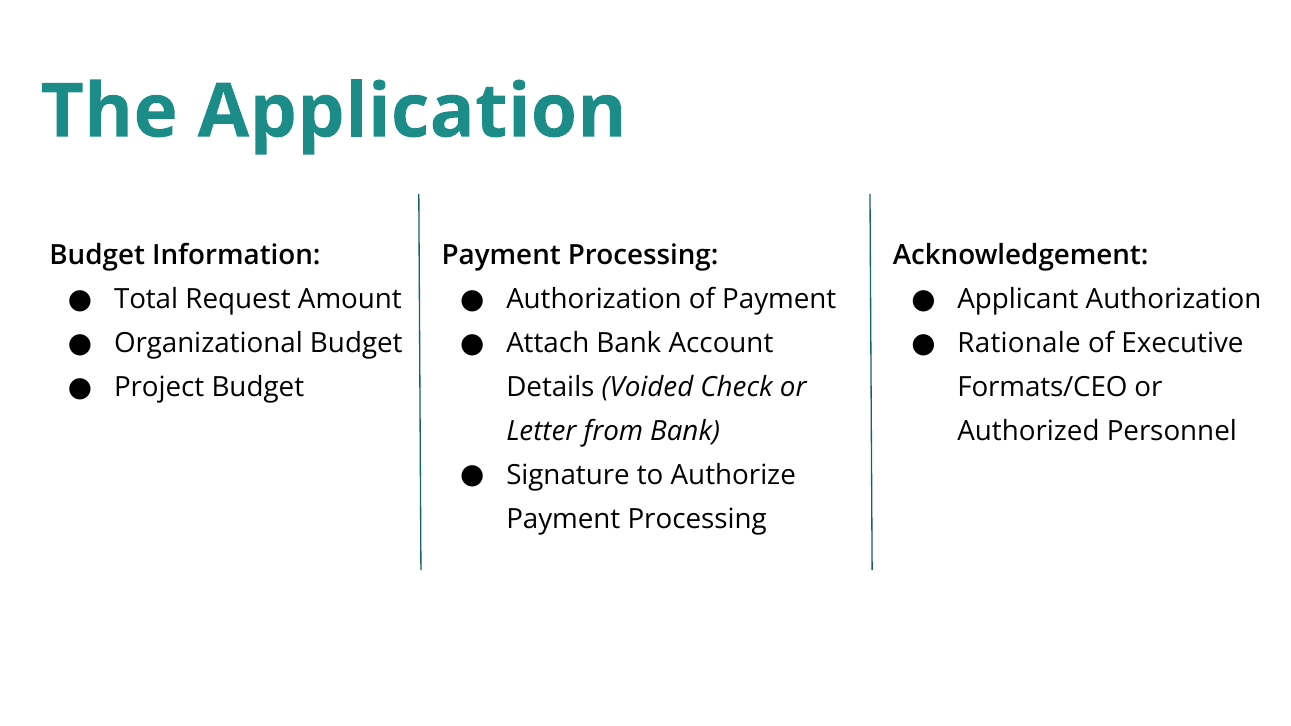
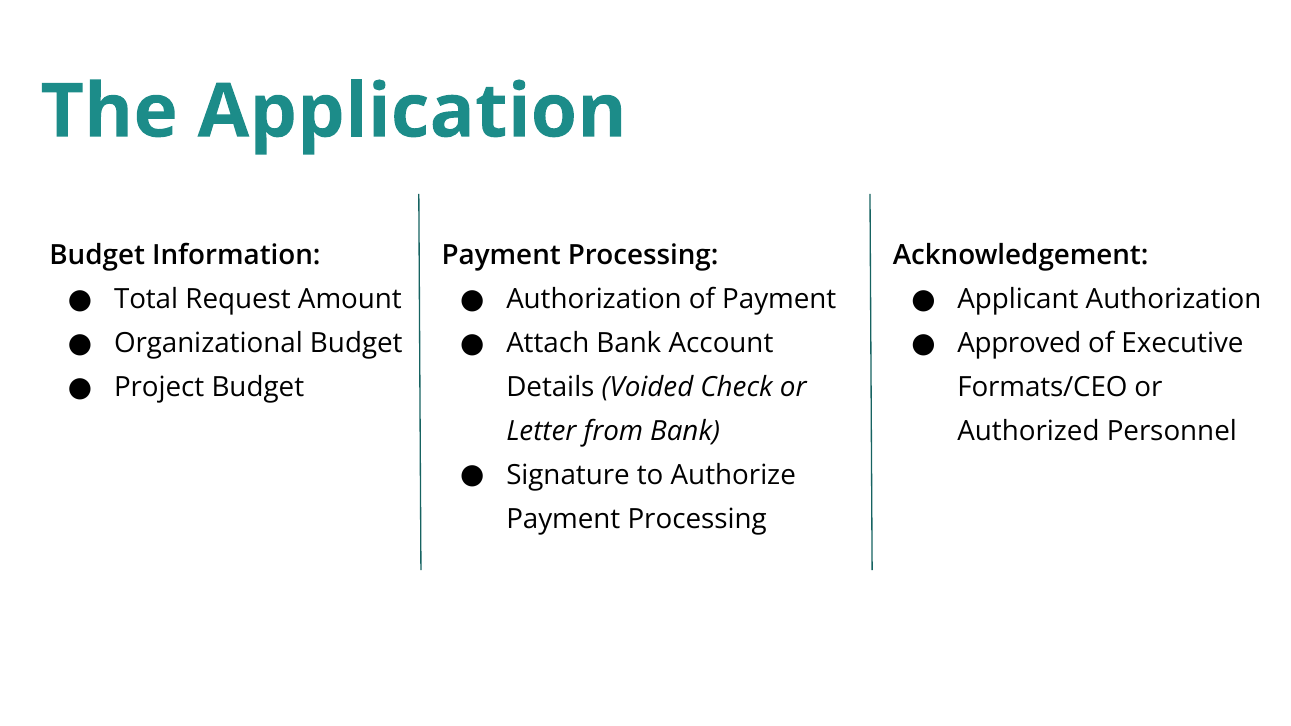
Rationale: Rationale -> Approved
